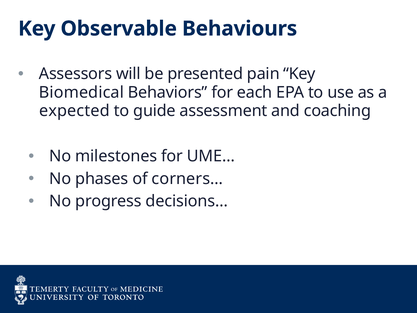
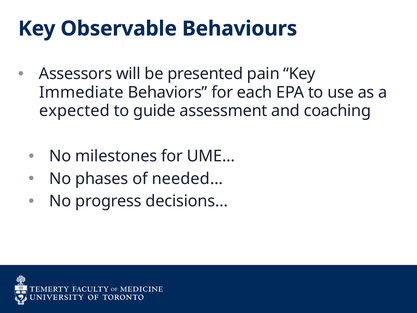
Biomedical: Biomedical -> Immediate
corners…: corners… -> needed…
